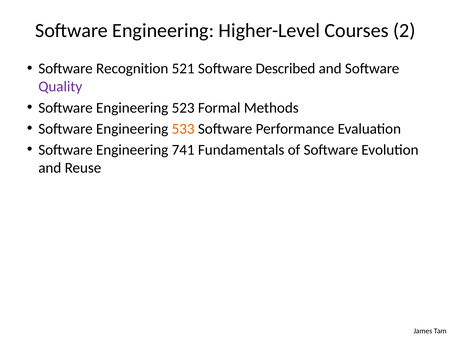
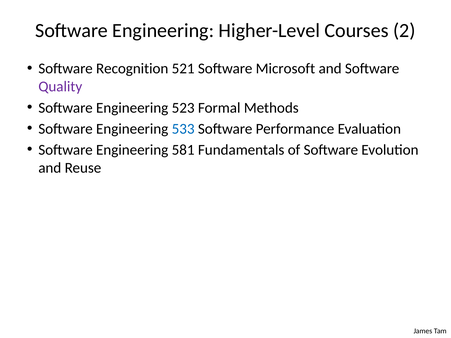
Described: Described -> Microsoft
533 colour: orange -> blue
741: 741 -> 581
